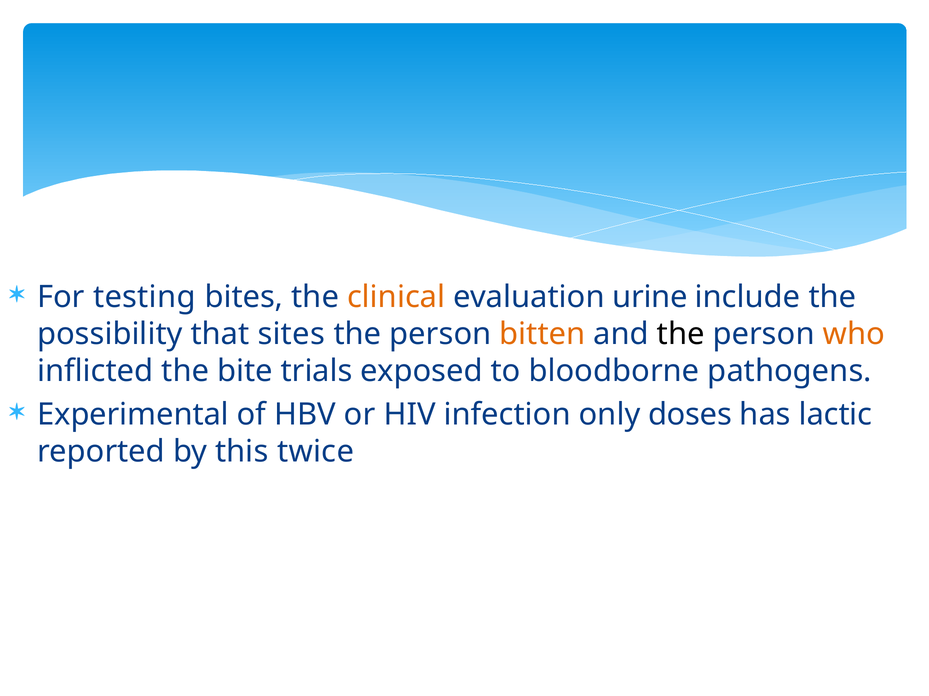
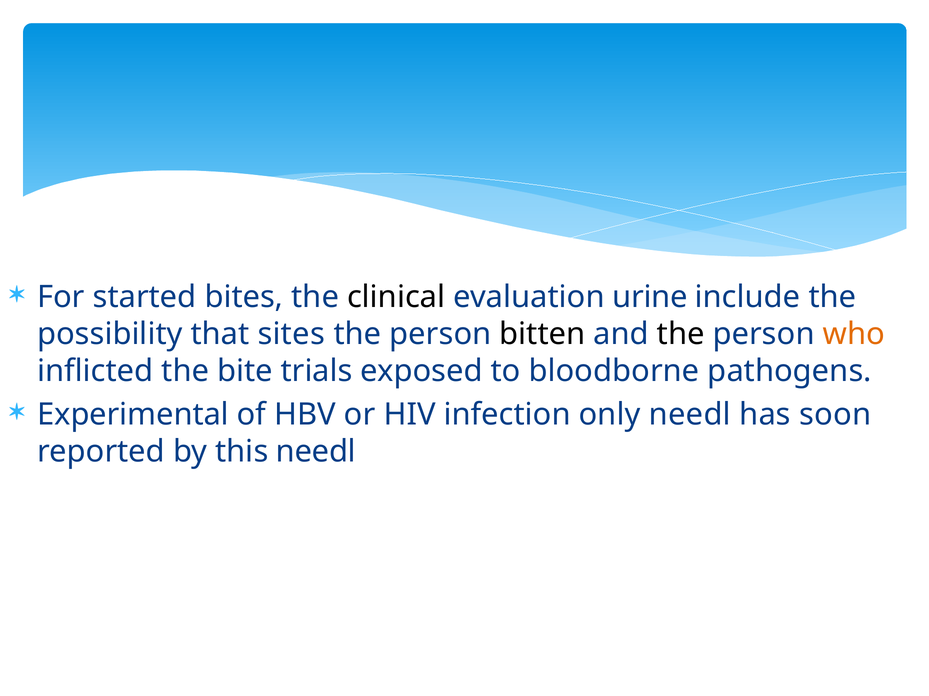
testing: testing -> started
clinical colour: orange -> black
bitten colour: orange -> black
only doses: doses -> needl
lactic: lactic -> soon
this twice: twice -> needl
